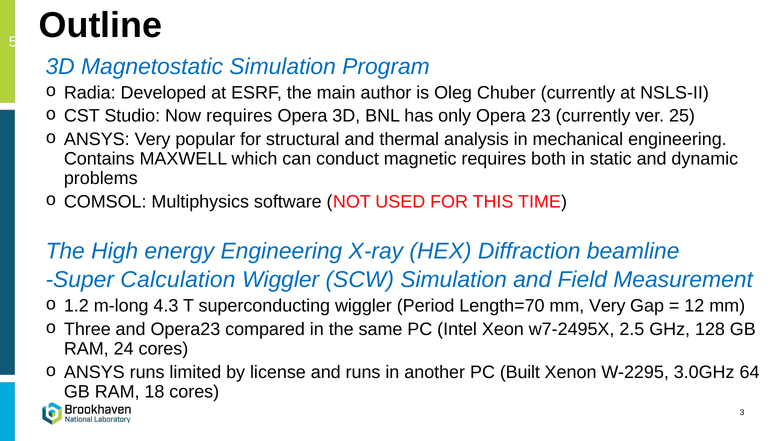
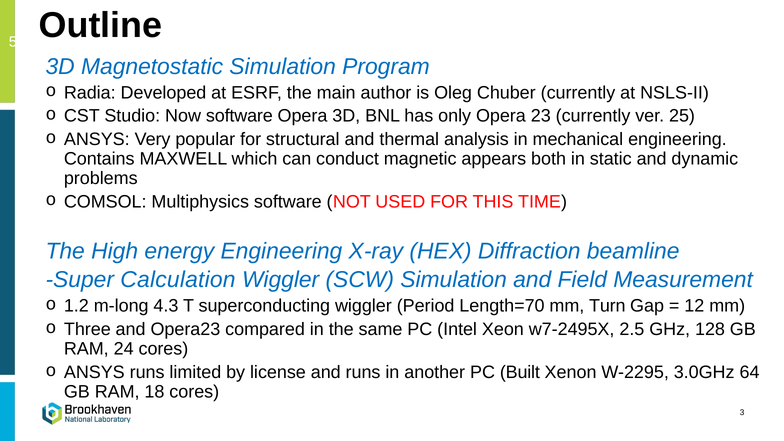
Now requires: requires -> software
magnetic requires: requires -> appears
mm Very: Very -> Turn
